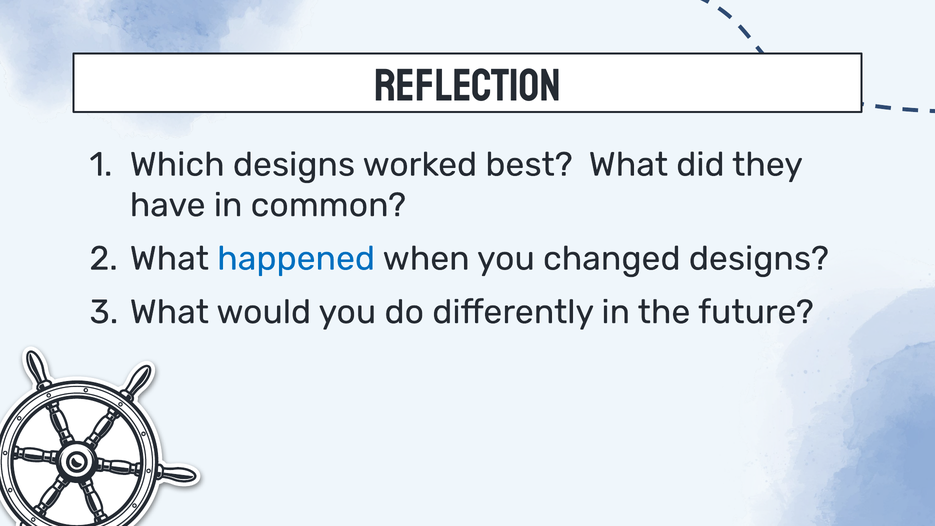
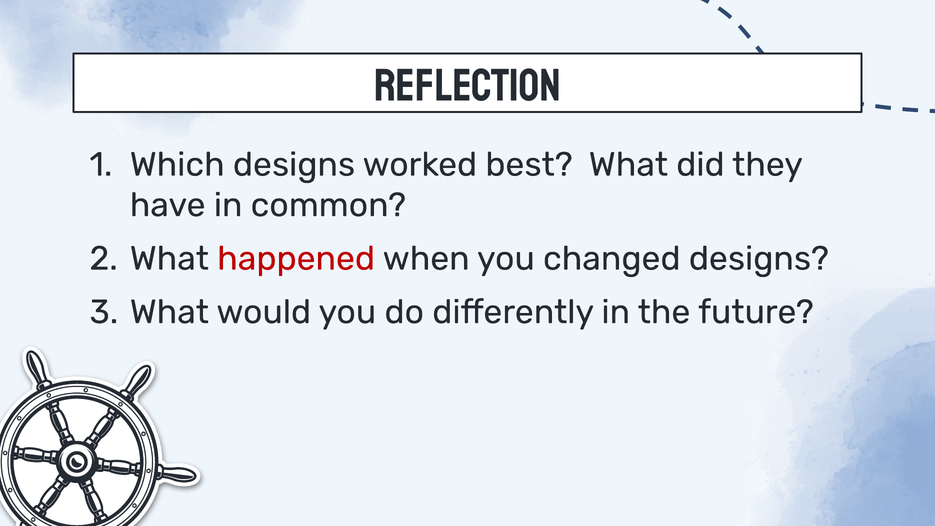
happened colour: blue -> red
